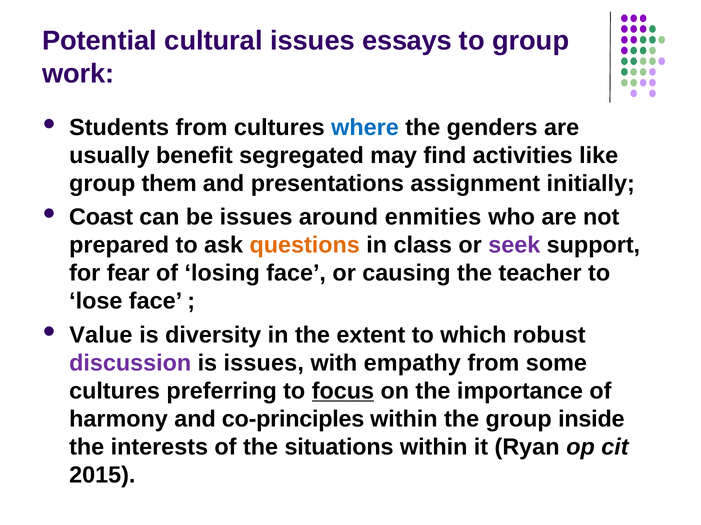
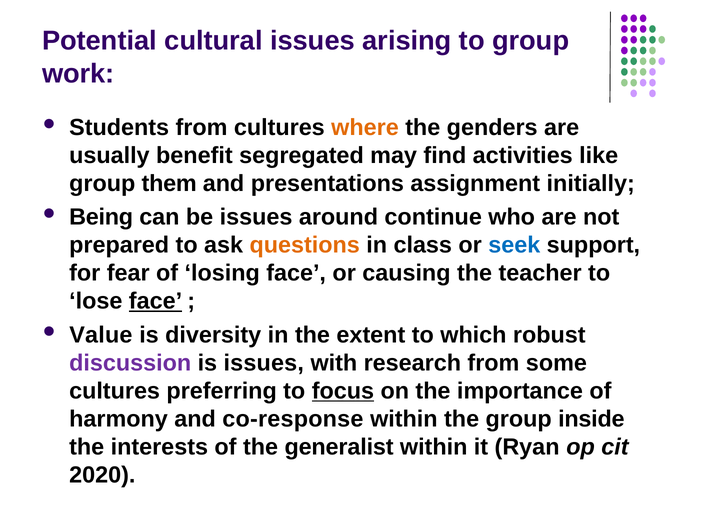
essays: essays -> arising
where colour: blue -> orange
Coast: Coast -> Being
enmities: enmities -> continue
seek colour: purple -> blue
face at (155, 302) underline: none -> present
empathy: empathy -> research
co-principles: co-principles -> co-response
situations: situations -> generalist
2015: 2015 -> 2020
